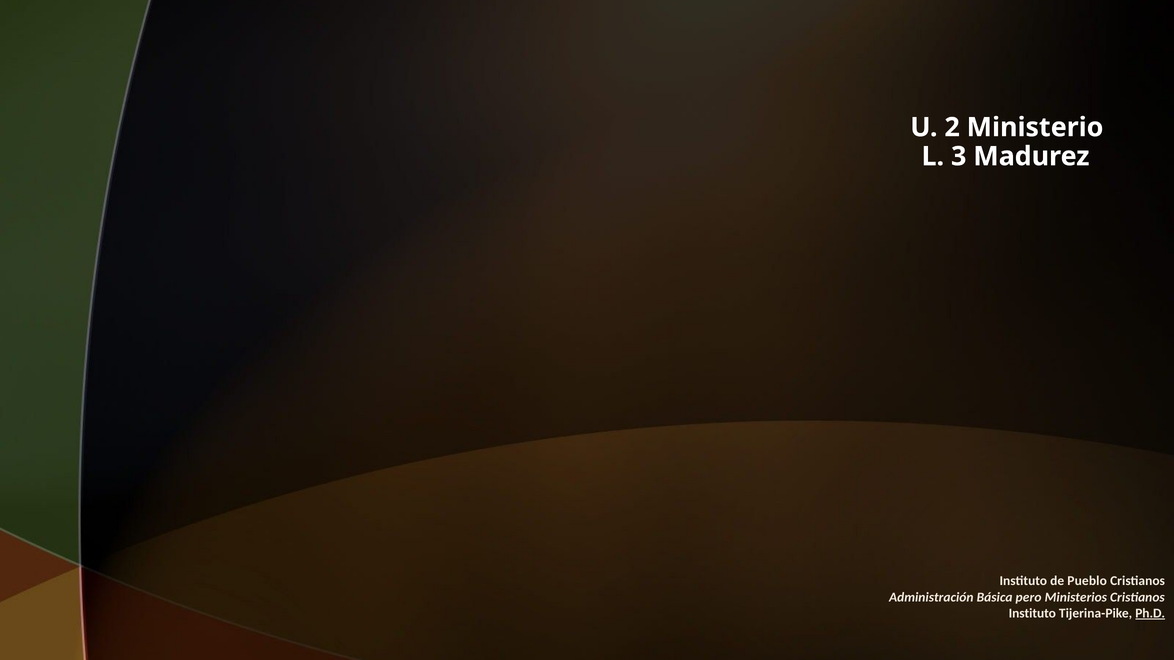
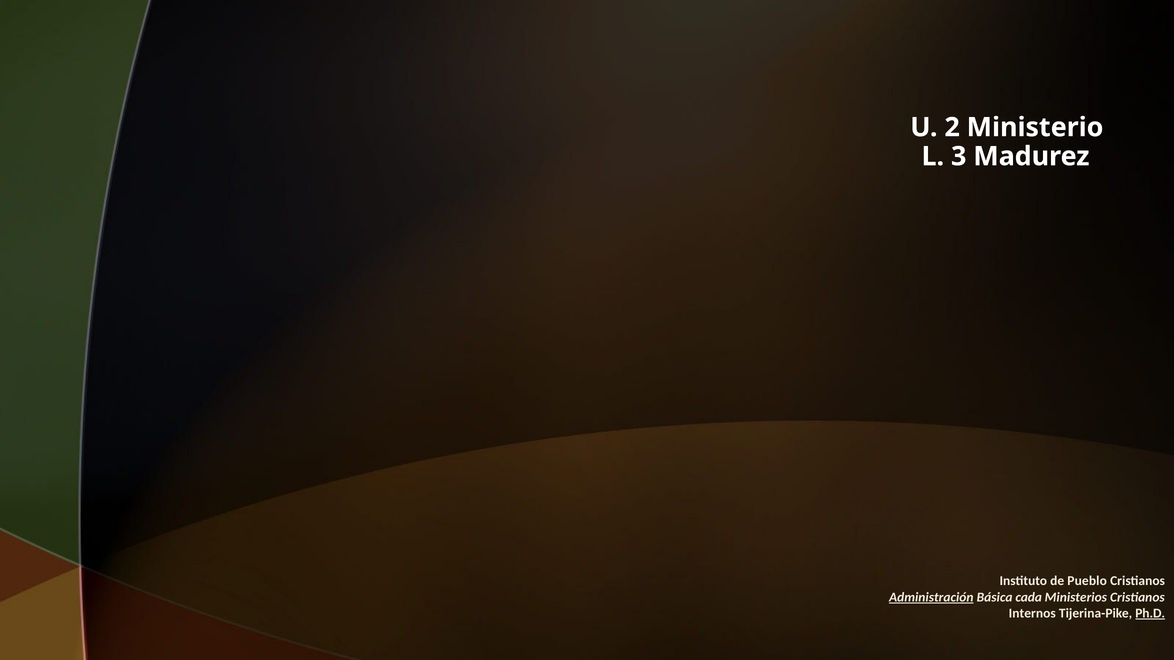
Administración underline: none -> present
pero: pero -> cada
Instituto at (1032, 614): Instituto -> Internos
